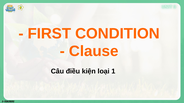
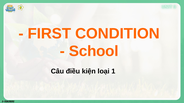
Clause: Clause -> School
